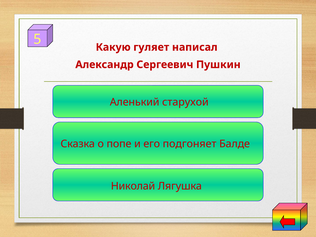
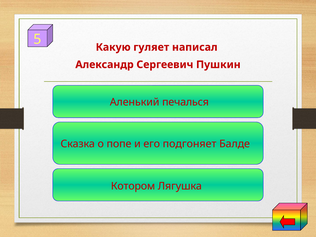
старухой: старухой -> печалься
Николай: Николай -> Котором
